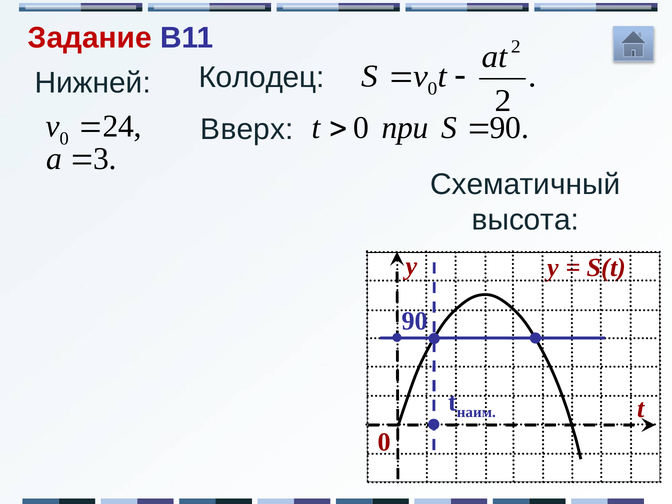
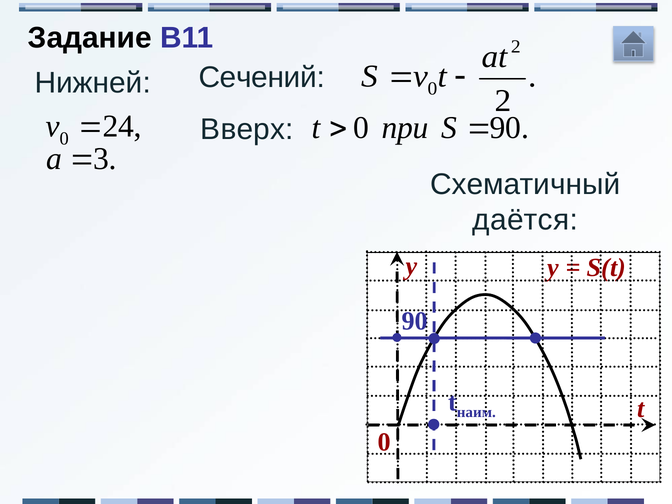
Задание colour: red -> black
Колодец: Колодец -> Сечений
высота: высота -> даётся
